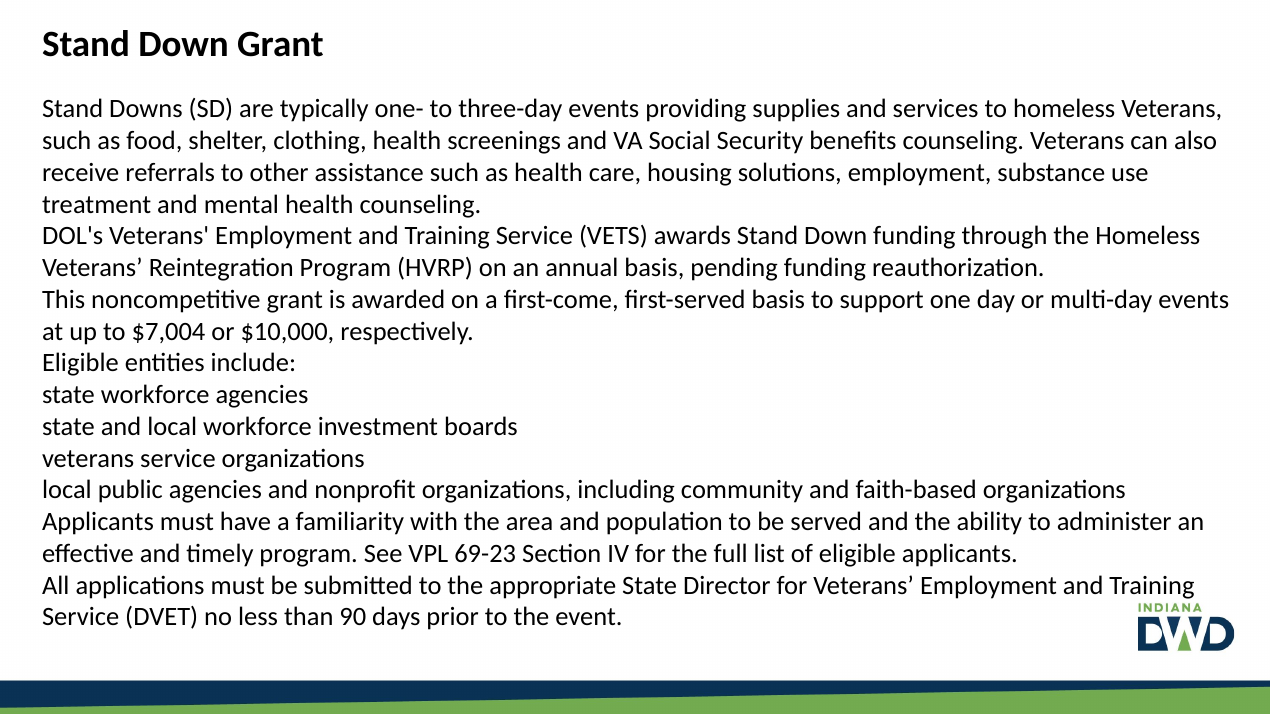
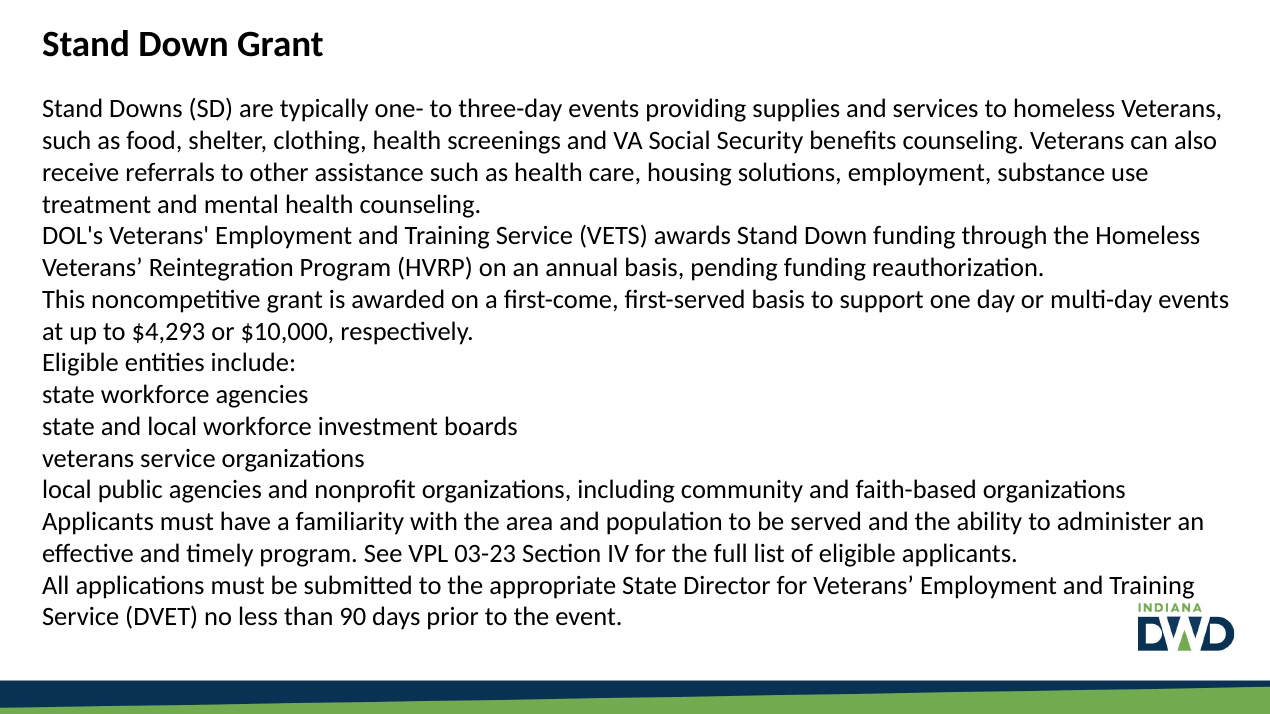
$7,004: $7,004 -> $4,293
69-23: 69-23 -> 03-23
